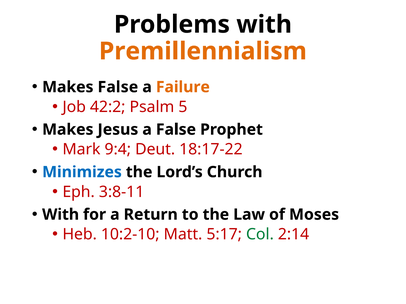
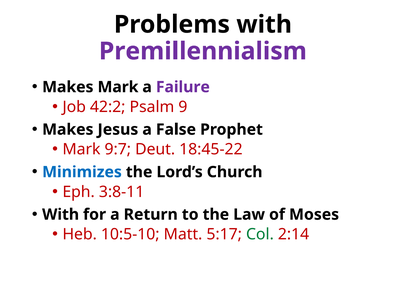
Premillennialism colour: orange -> purple
Makes False: False -> Mark
Failure colour: orange -> purple
5: 5 -> 9
9:4: 9:4 -> 9:7
18:17-22: 18:17-22 -> 18:45-22
10:2-10: 10:2-10 -> 10:5-10
